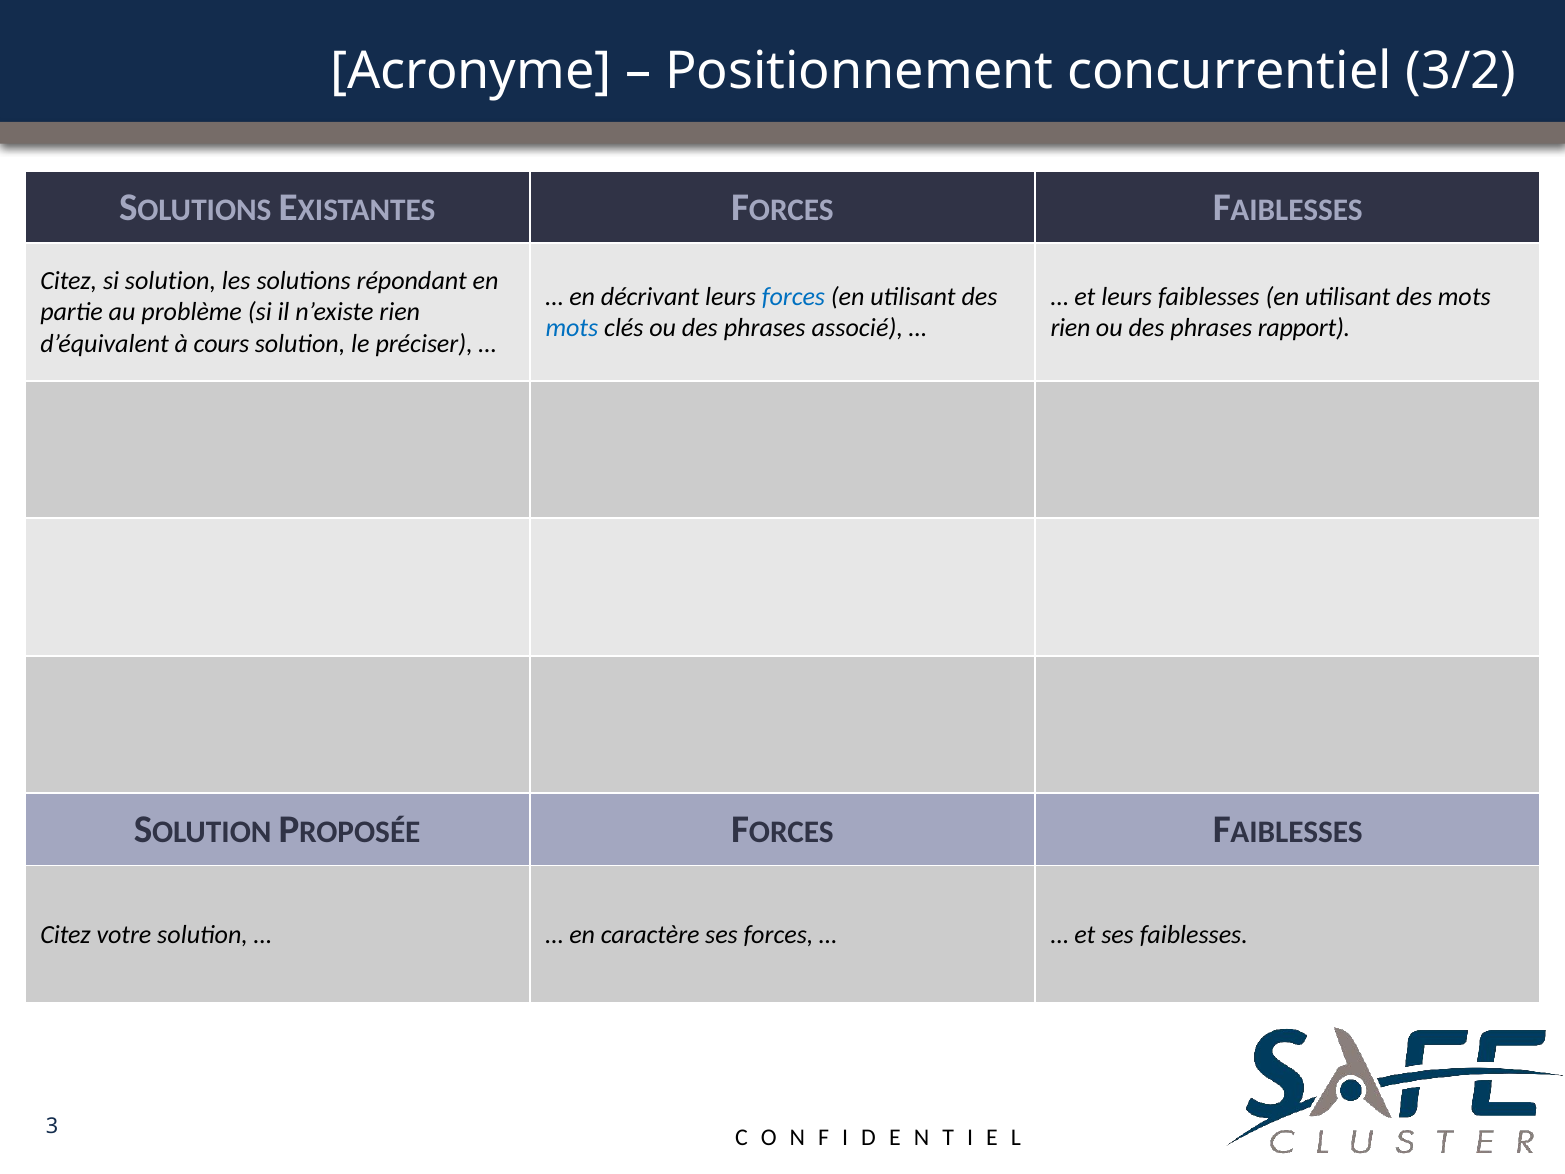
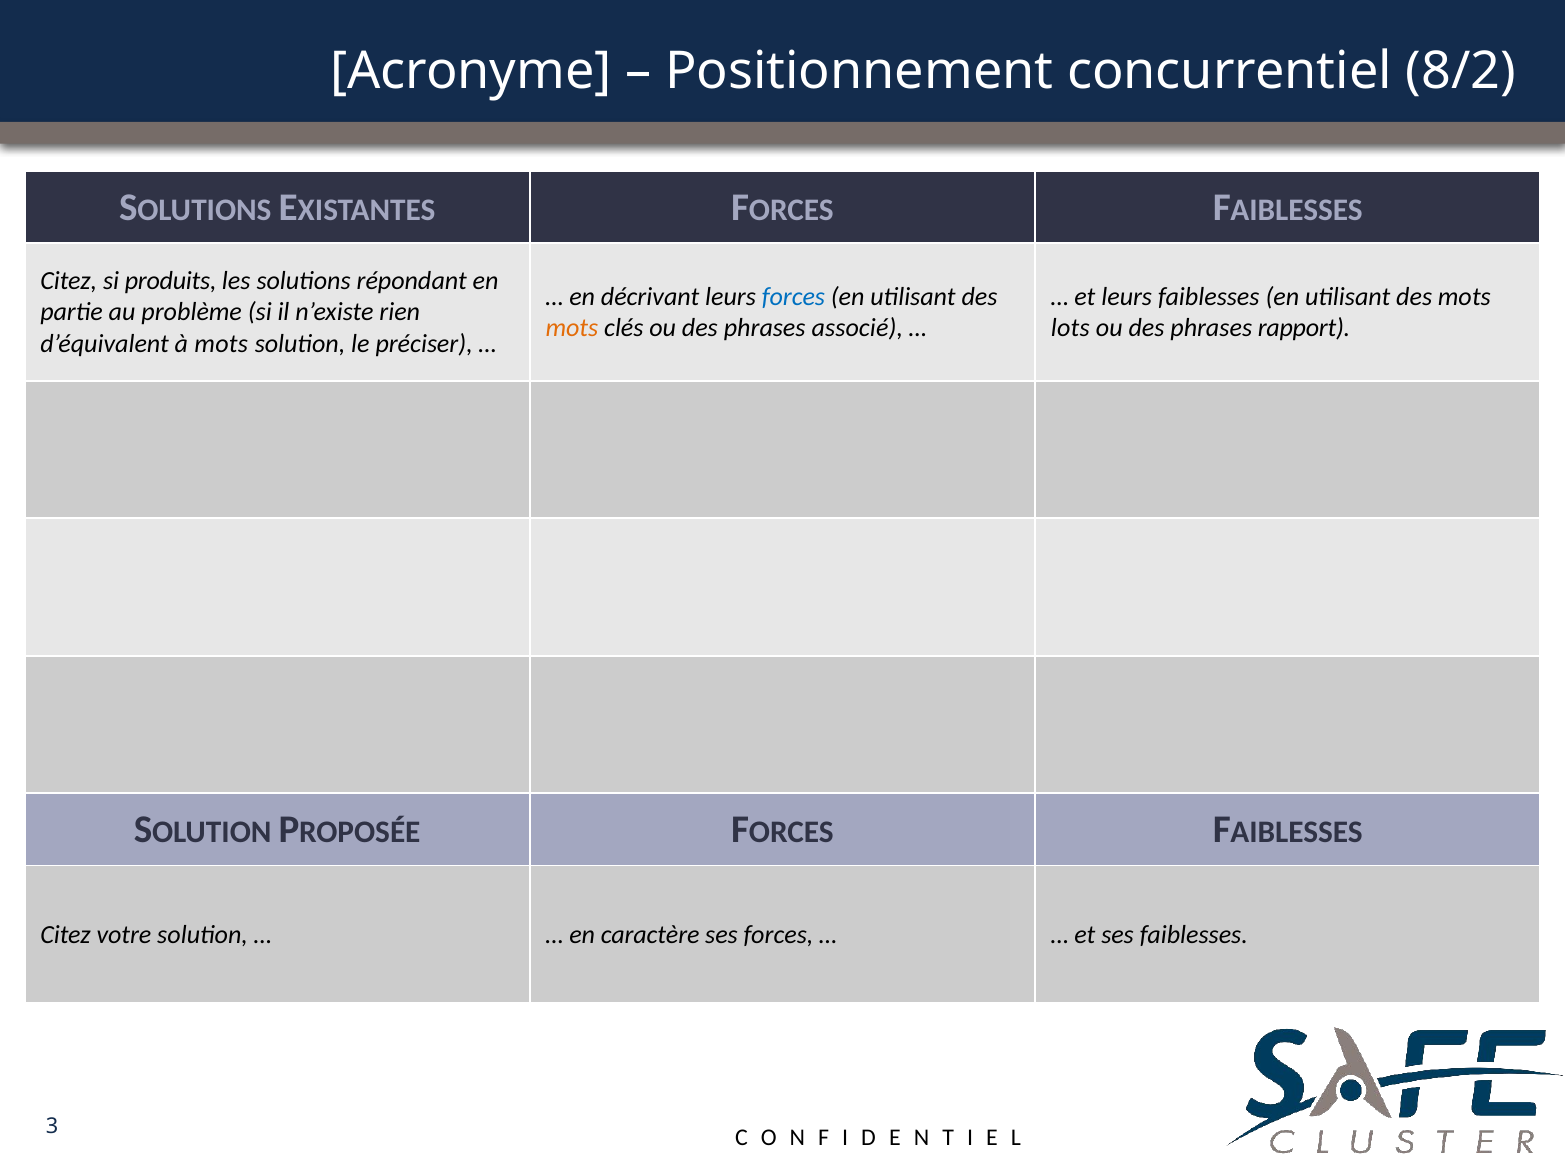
3/2: 3/2 -> 8/2
si solution: solution -> produits
mots at (572, 328) colour: blue -> orange
rien at (1071, 328): rien -> lots
à cours: cours -> mots
